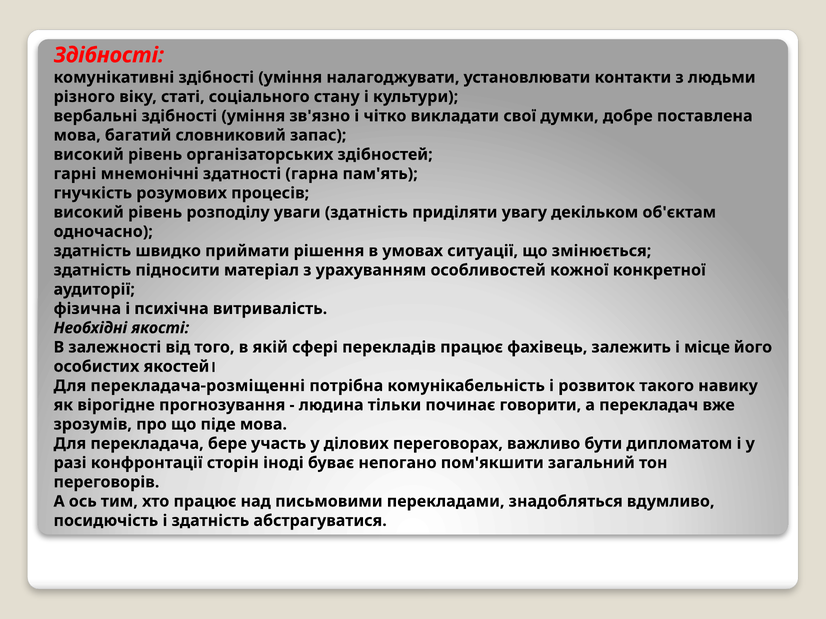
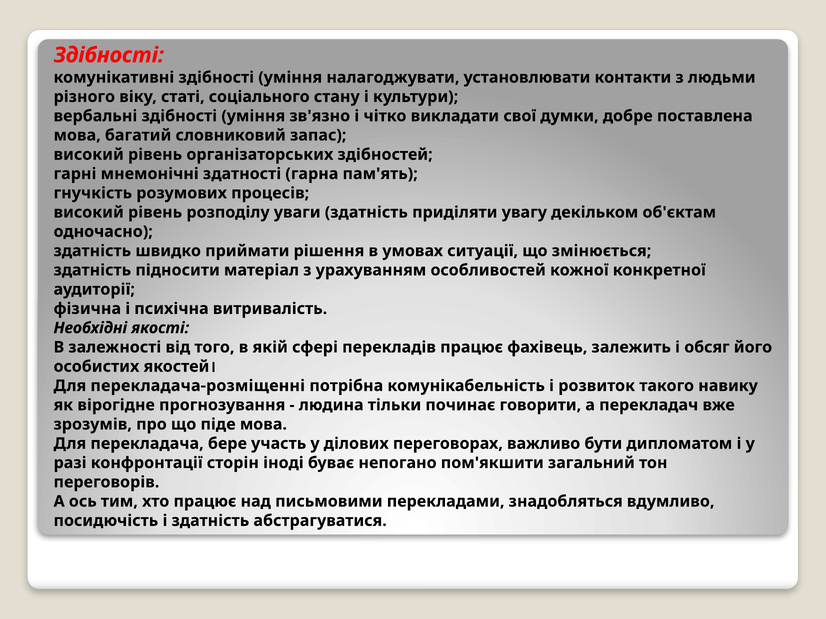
місце: місце -> обсяг
